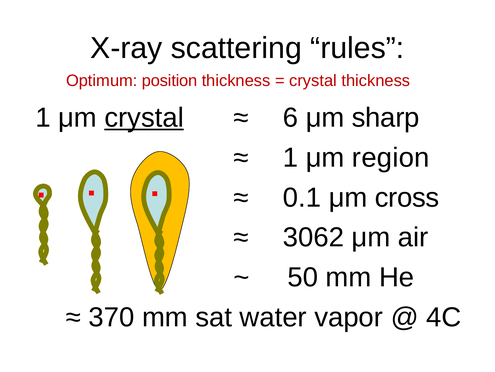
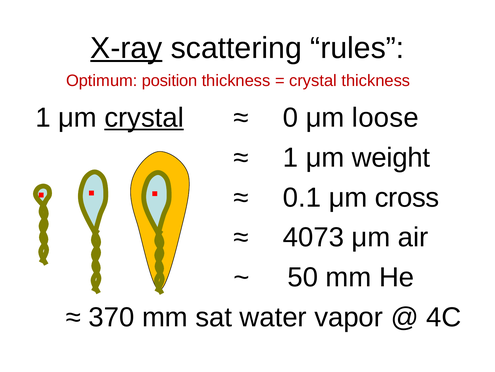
X-ray underline: none -> present
6: 6 -> 0
sharp: sharp -> loose
region: region -> weight
3062: 3062 -> 4073
